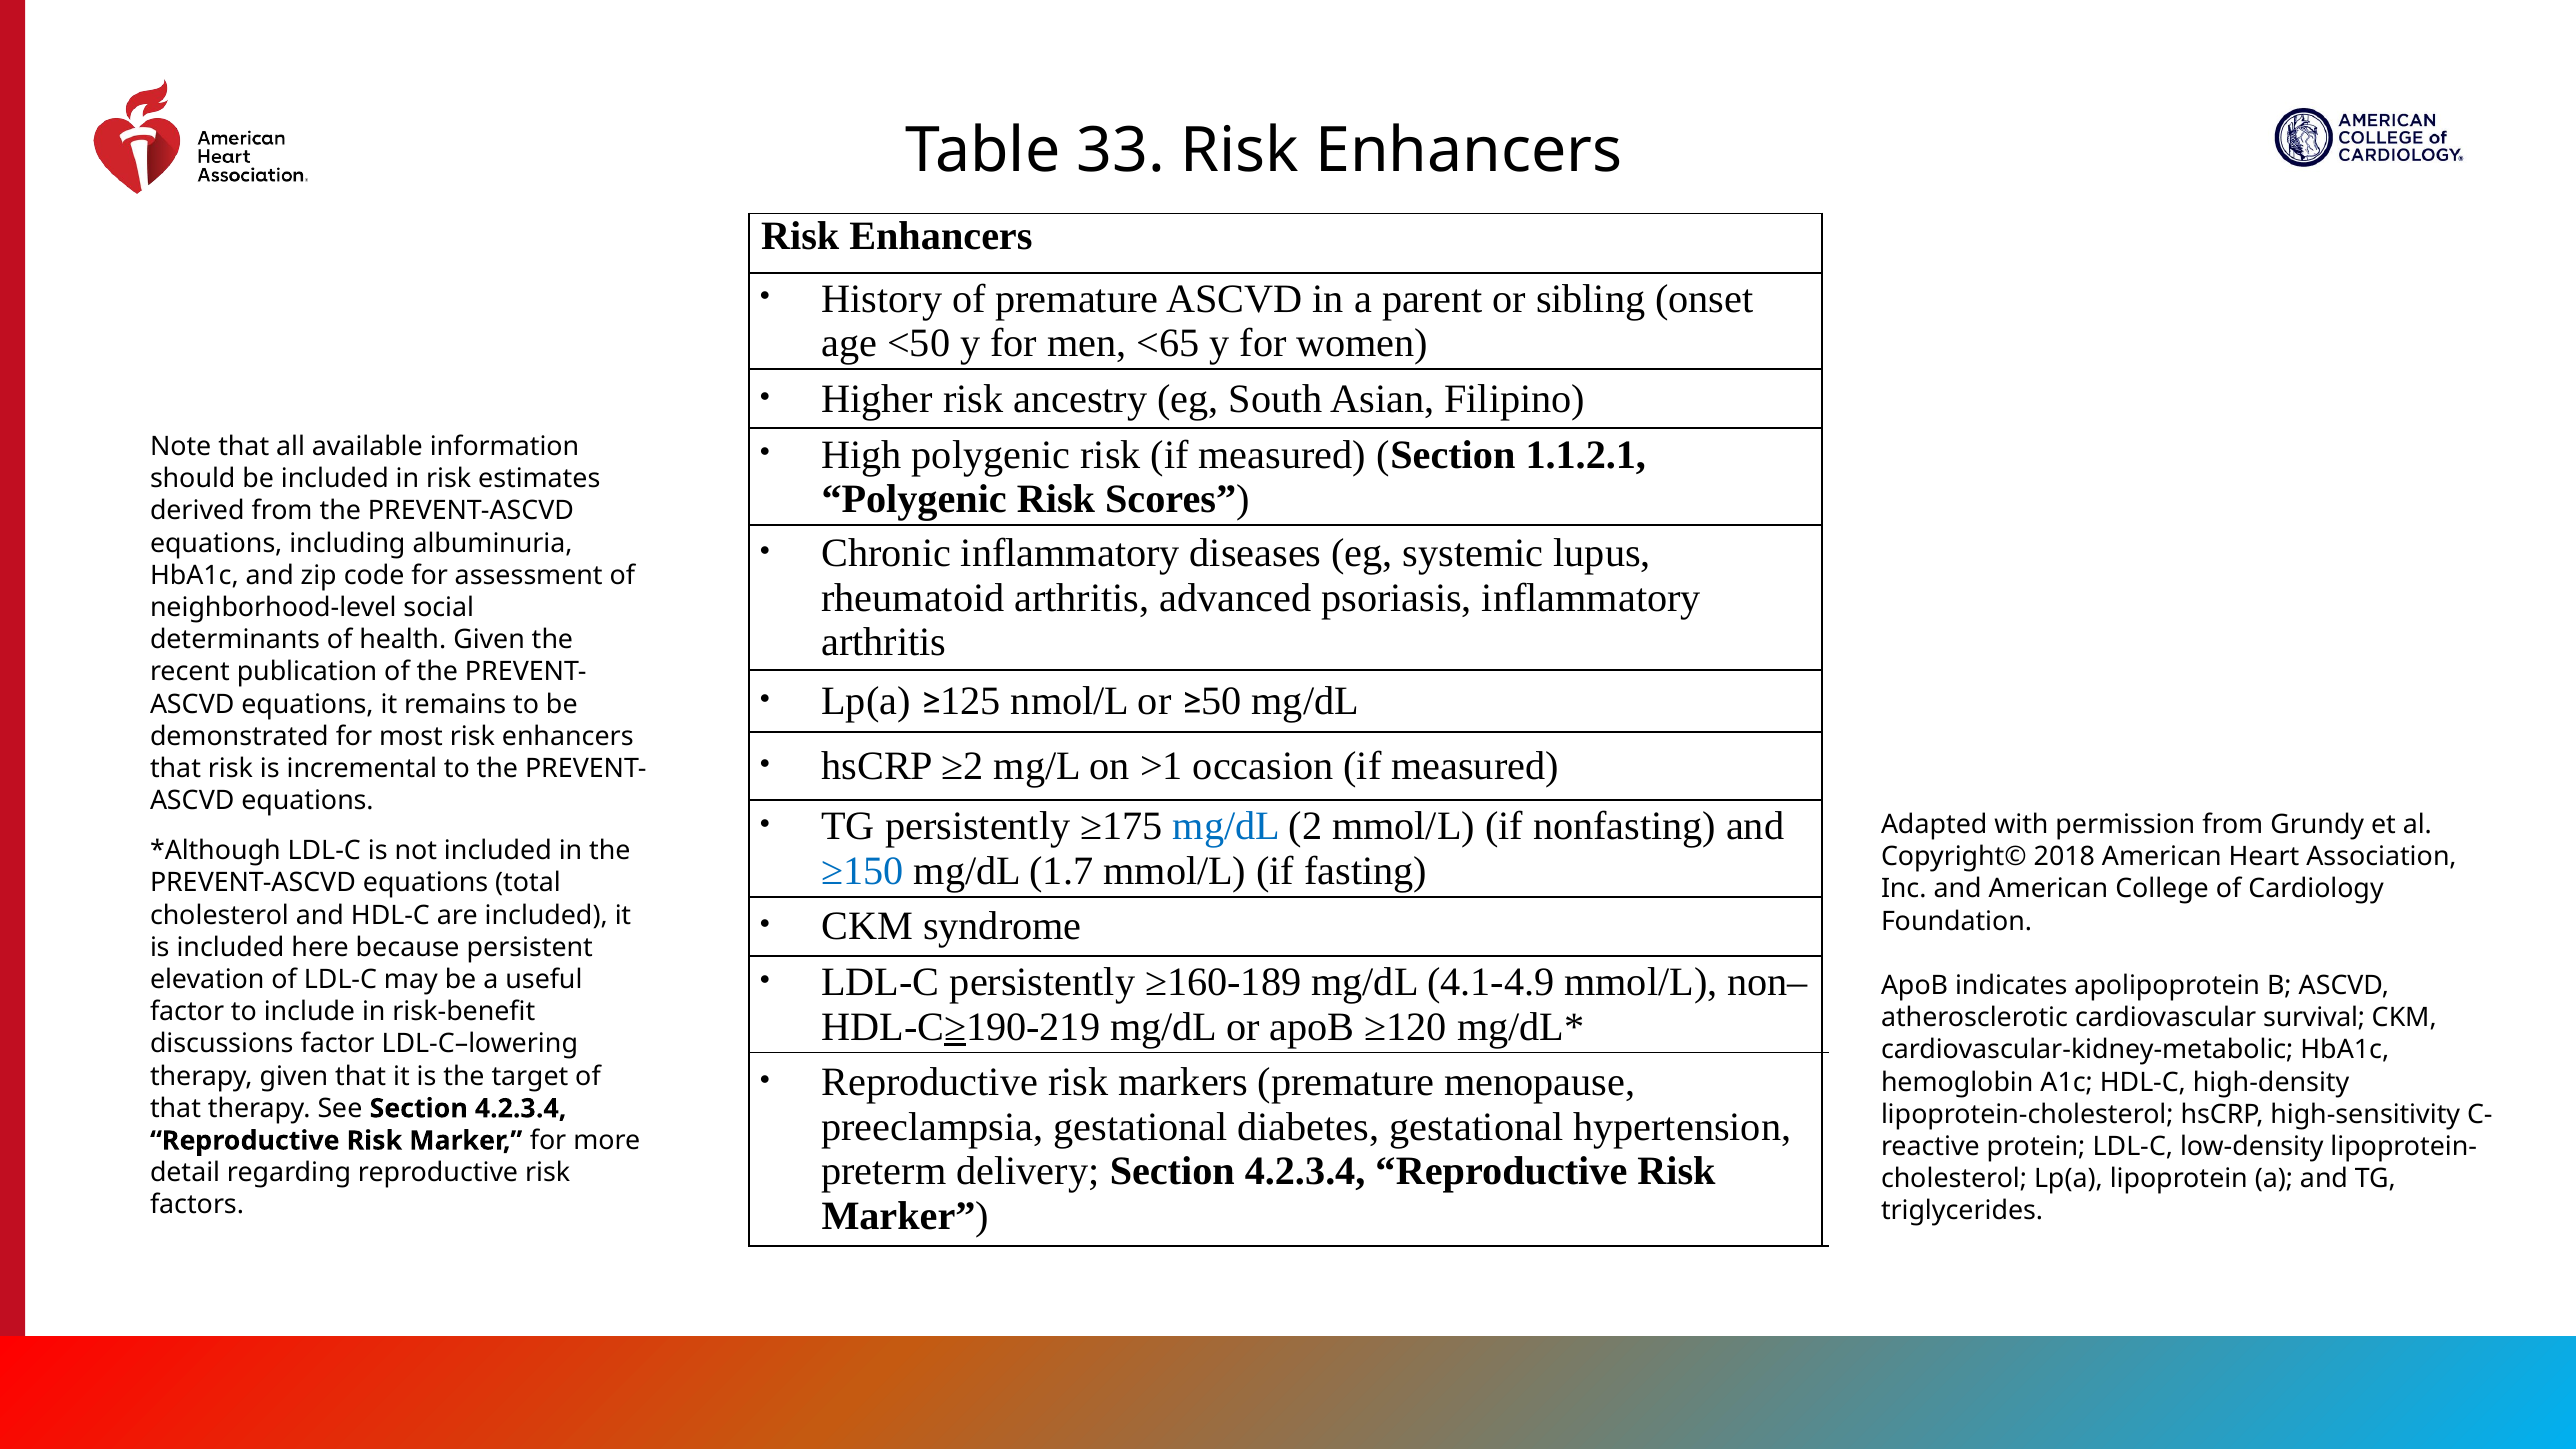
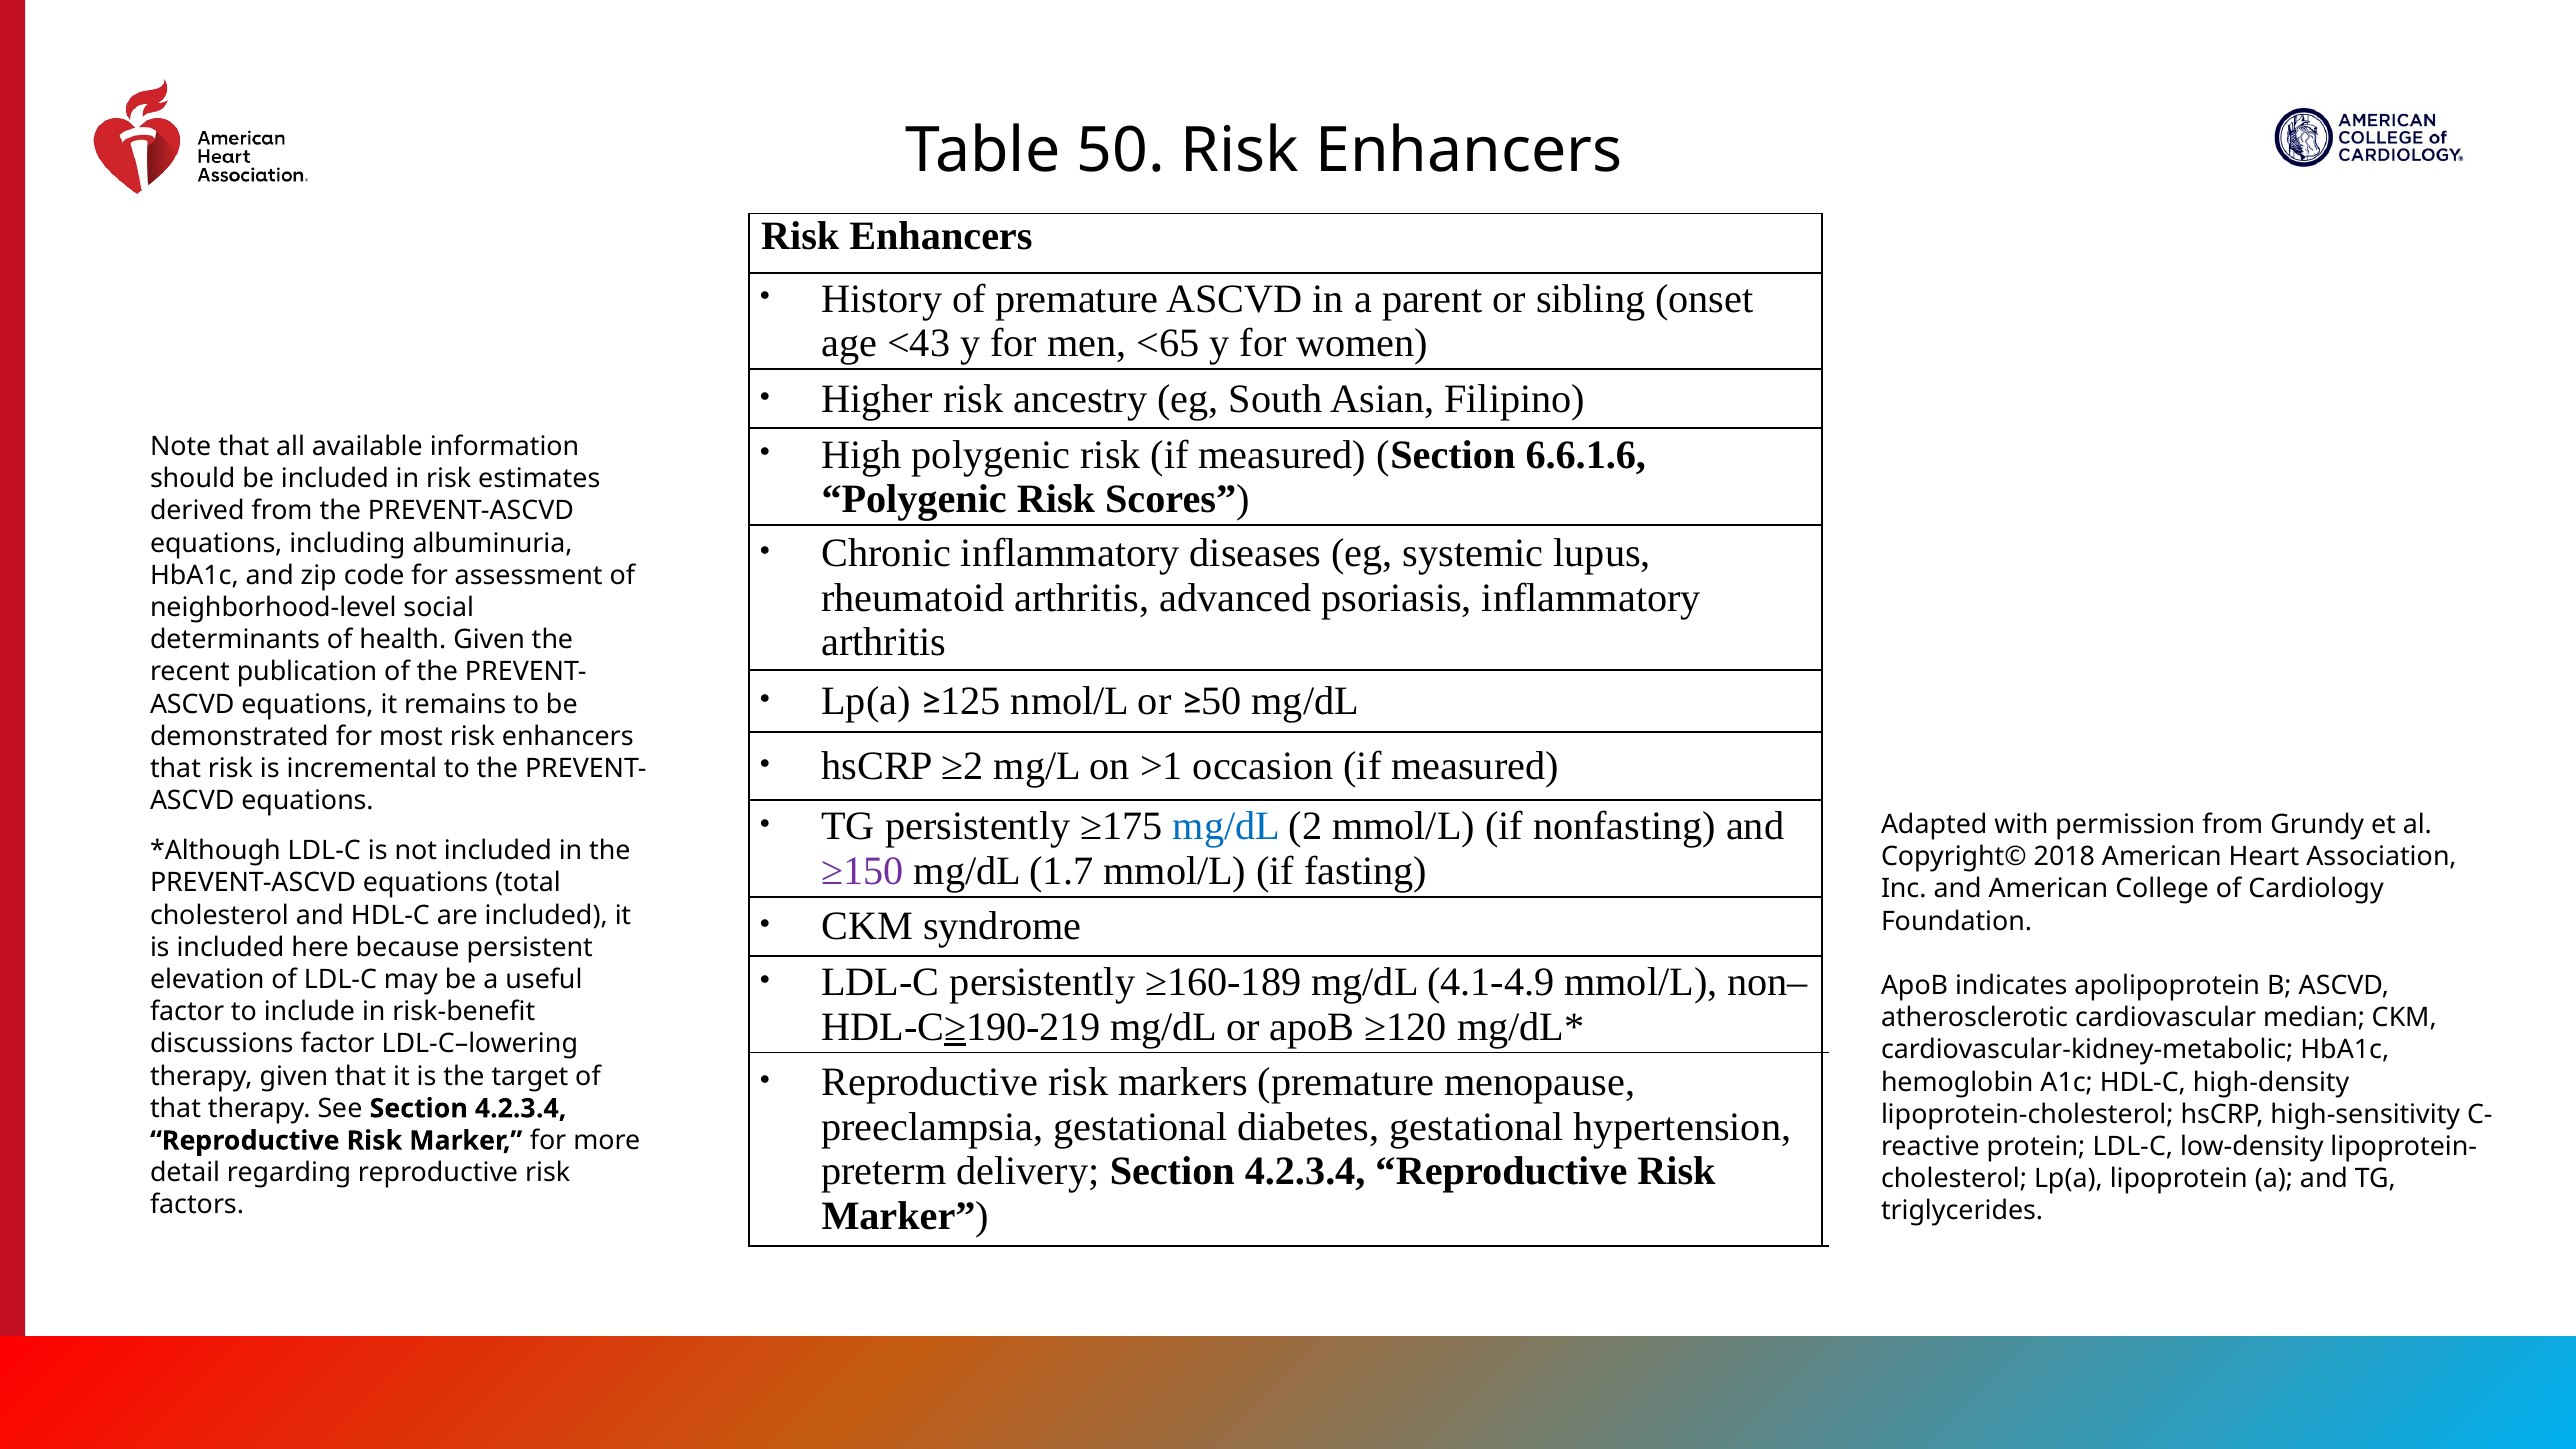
33: 33 -> 50
<50: <50 -> <43
1.1.2.1: 1.1.2.1 -> 6.6.1.6
≥150 colour: blue -> purple
survival: survival -> median
